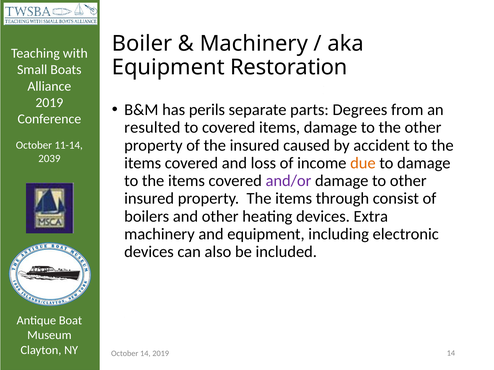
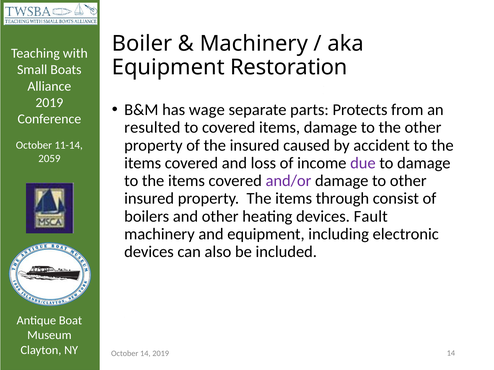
perils: perils -> wage
Degrees: Degrees -> Protects
2039: 2039 -> 2059
due colour: orange -> purple
Extra: Extra -> Fault
